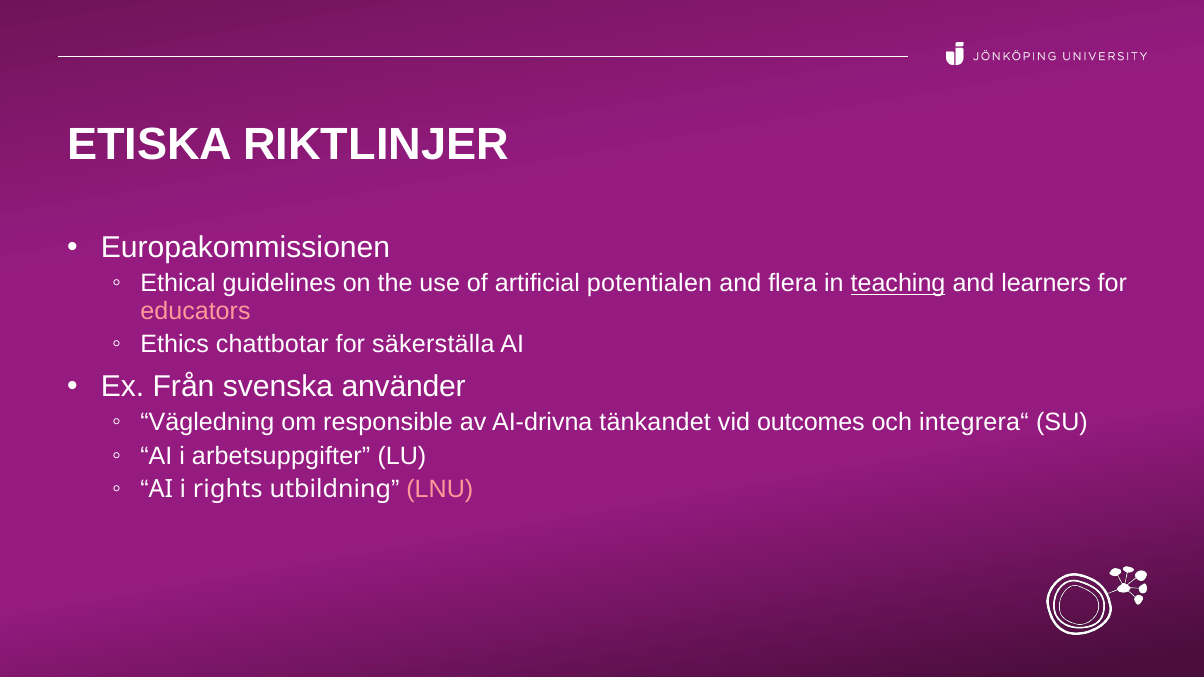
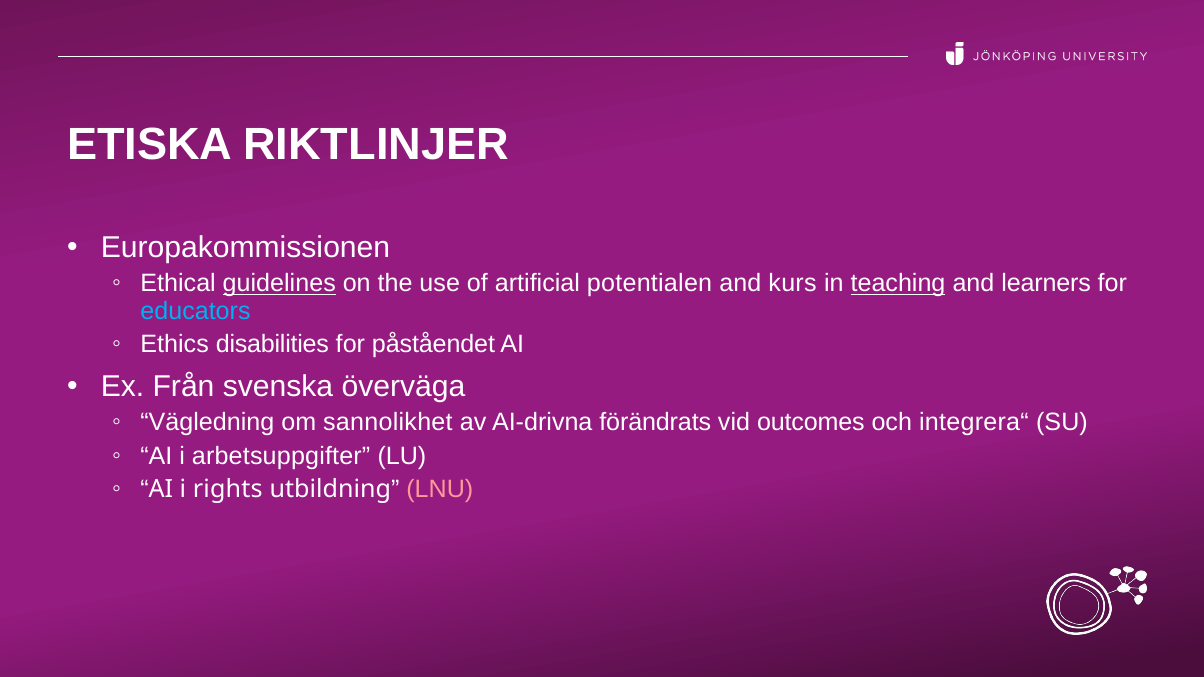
guidelines underline: none -> present
flera: flera -> kurs
educators colour: pink -> light blue
chattbotar: chattbotar -> disabilities
säkerställa: säkerställa -> påståendet
använder: använder -> överväga
responsible: responsible -> sannolikhet
tänkandet: tänkandet -> förändrats
